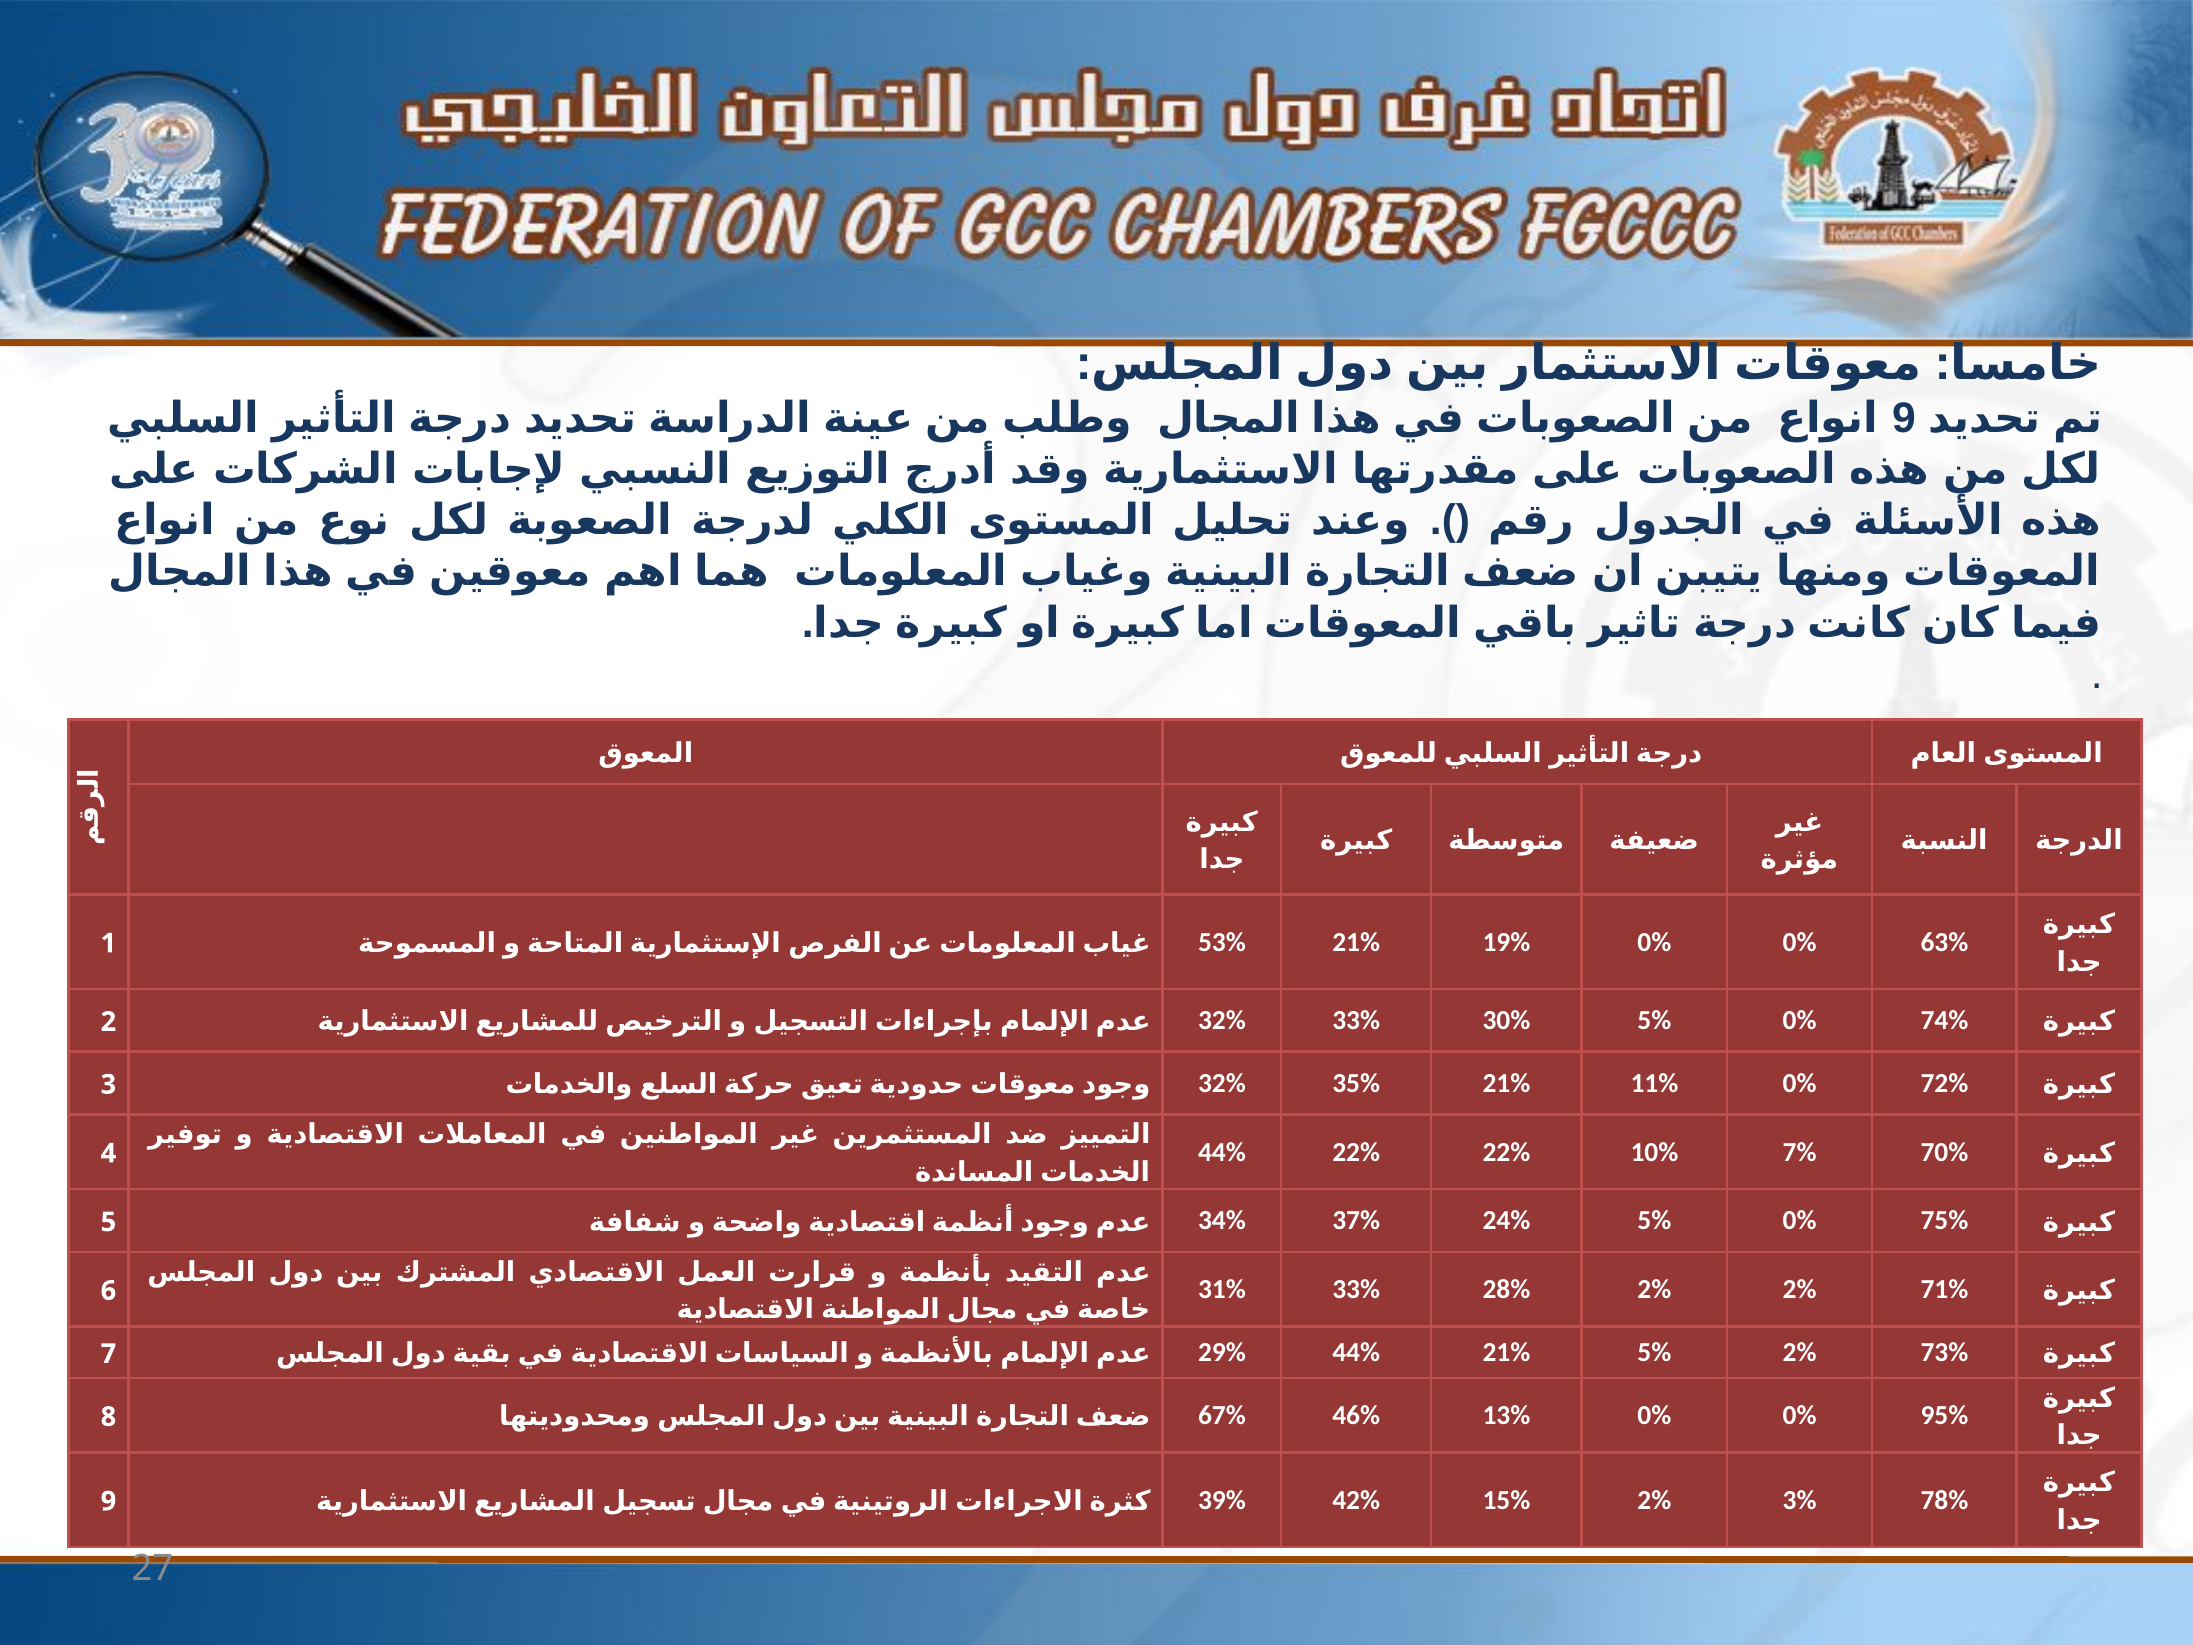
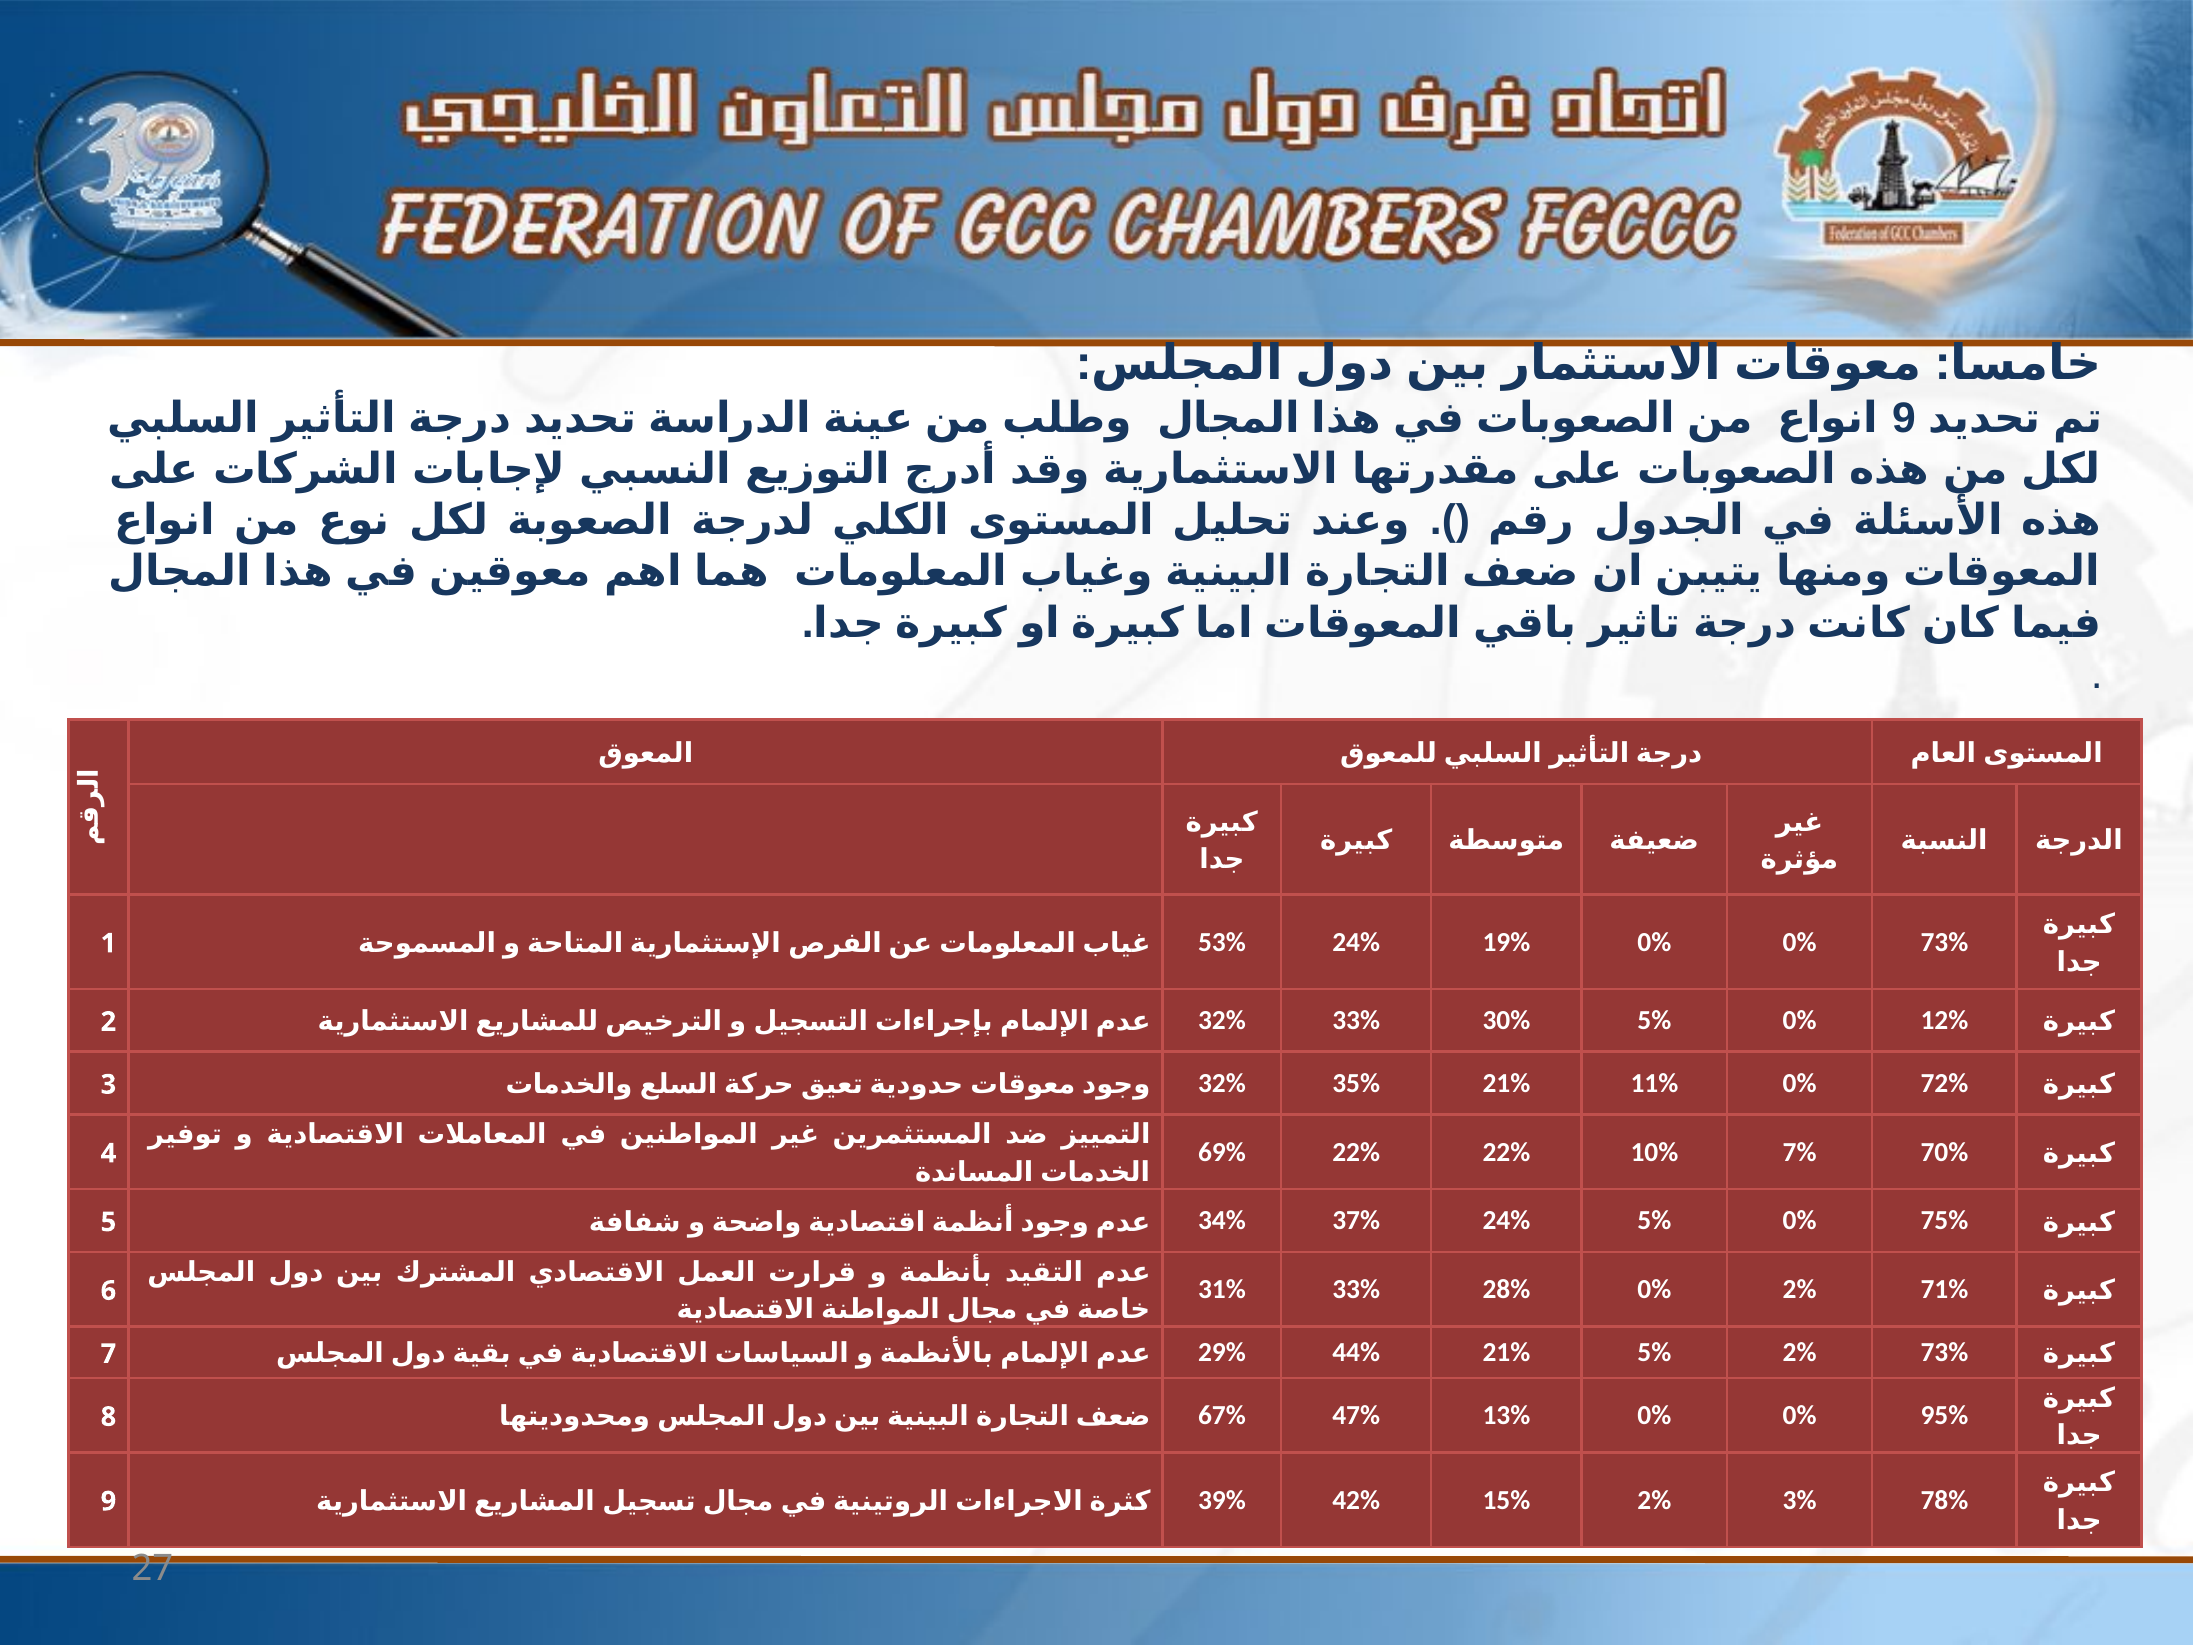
53% 21%: 21% -> 24%
0% 63%: 63% -> 73%
74%: 74% -> 12%
44% at (1222, 1152): 44% -> 69%
28% 2%: 2% -> 0%
46%: 46% -> 47%
